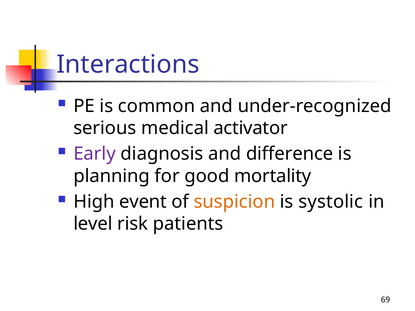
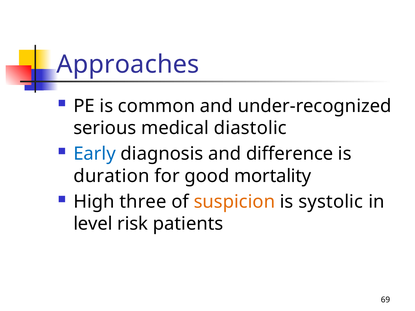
Interactions: Interactions -> Approaches
activator: activator -> diastolic
Early colour: purple -> blue
planning: planning -> duration
event: event -> three
